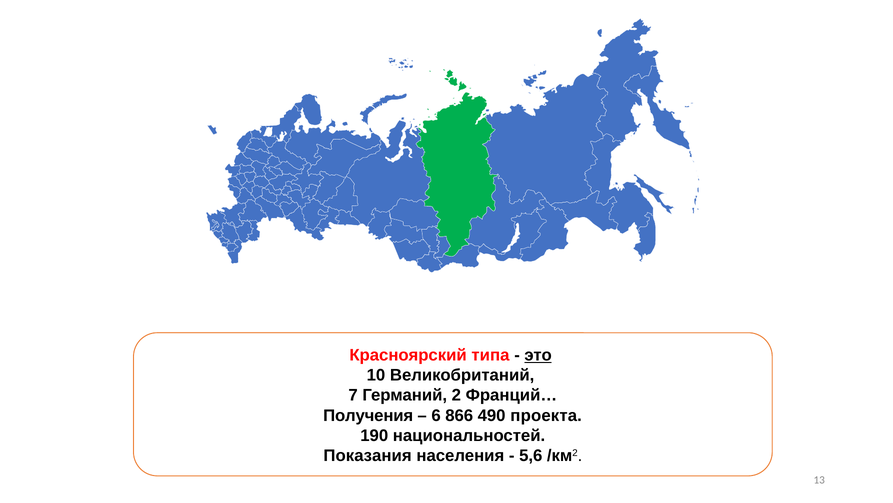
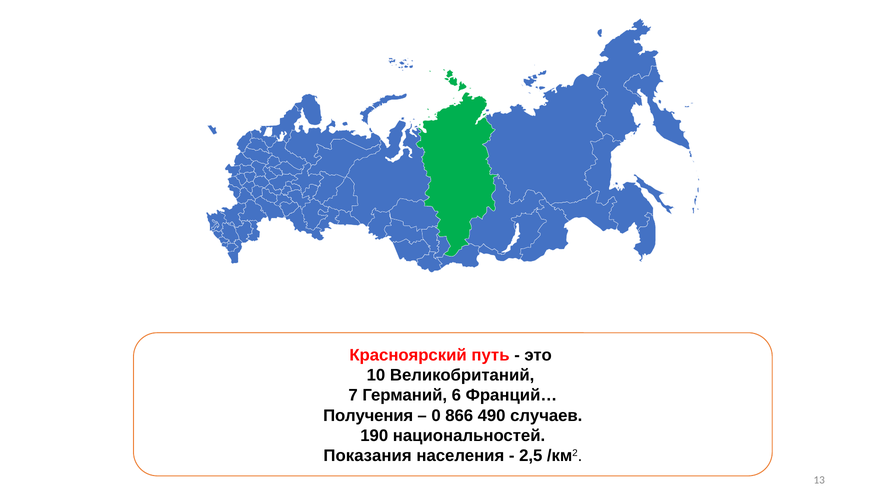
типа: типа -> путь
это underline: present -> none
2: 2 -> 6
6: 6 -> 0
проекта: проекта -> случаев
5,6: 5,6 -> 2,5
